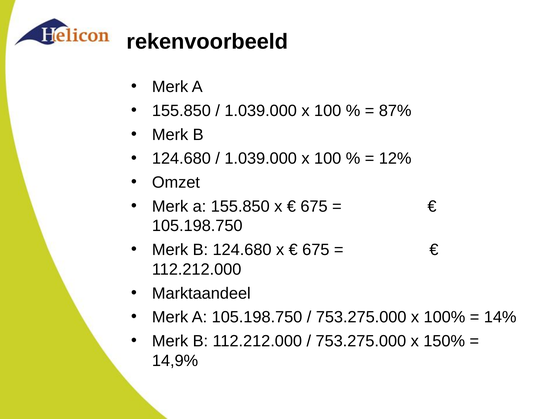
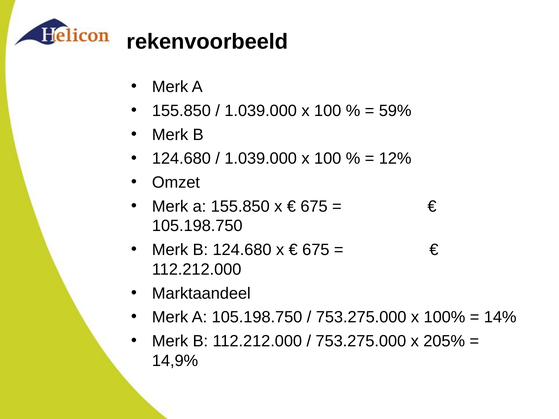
87%: 87% -> 59%
150%: 150% -> 205%
